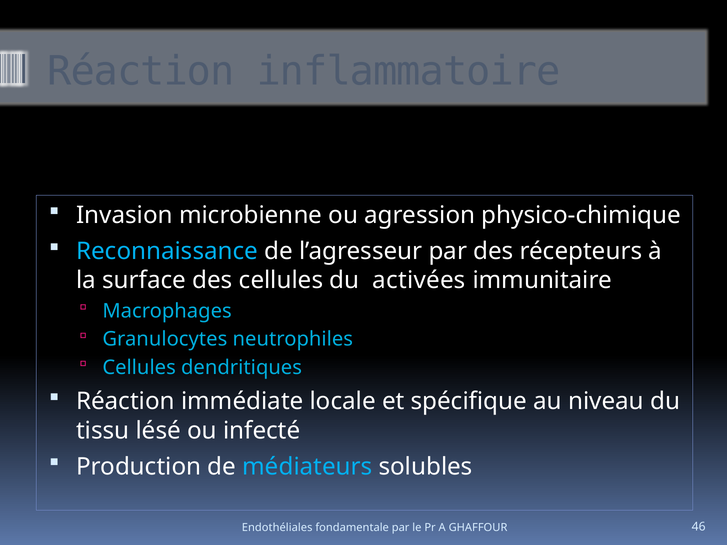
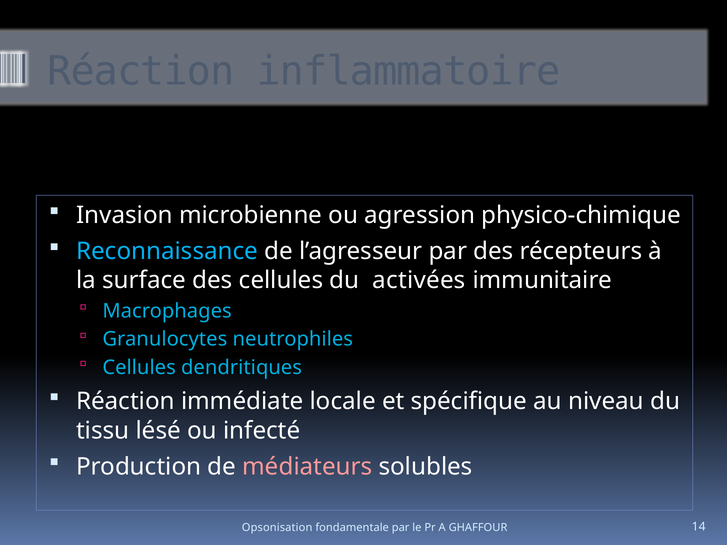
médiateurs colour: light blue -> pink
Endothéliales: Endothéliales -> Opsonisation
46: 46 -> 14
